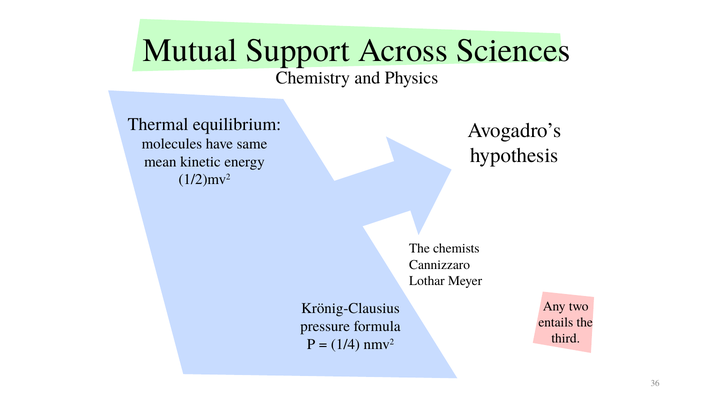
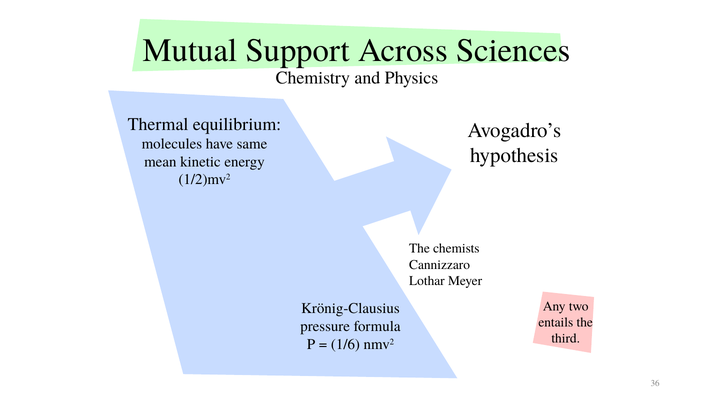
1/4: 1/4 -> 1/6
